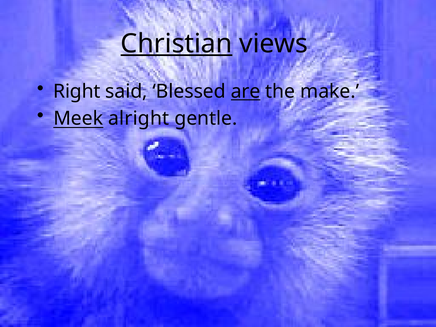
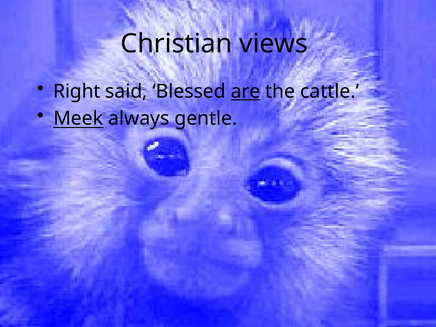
Christian underline: present -> none
make: make -> cattle
alright: alright -> always
